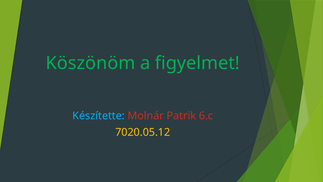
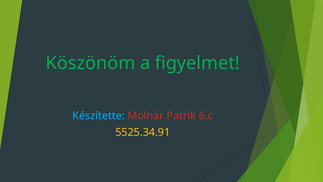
7020.05.12: 7020.05.12 -> 5525.34.91
